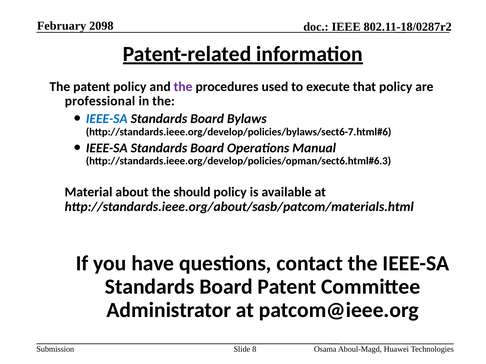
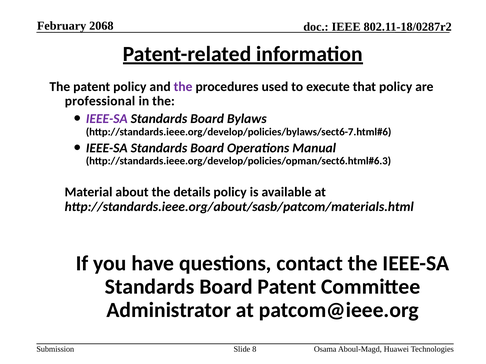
2098: 2098 -> 2068
IEEE-SA at (107, 119) colour: blue -> purple
should: should -> details
